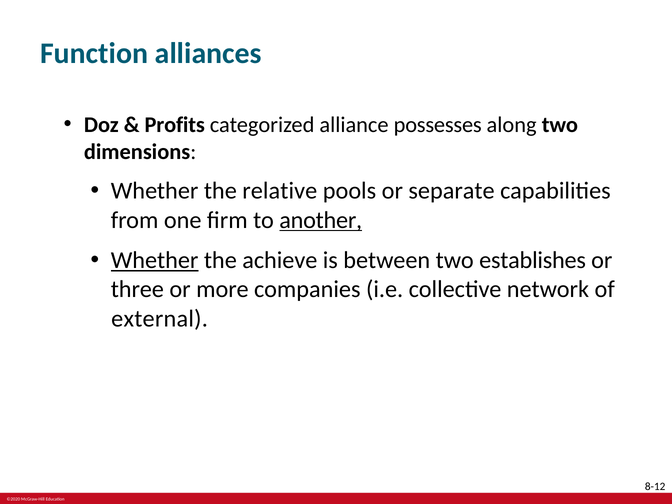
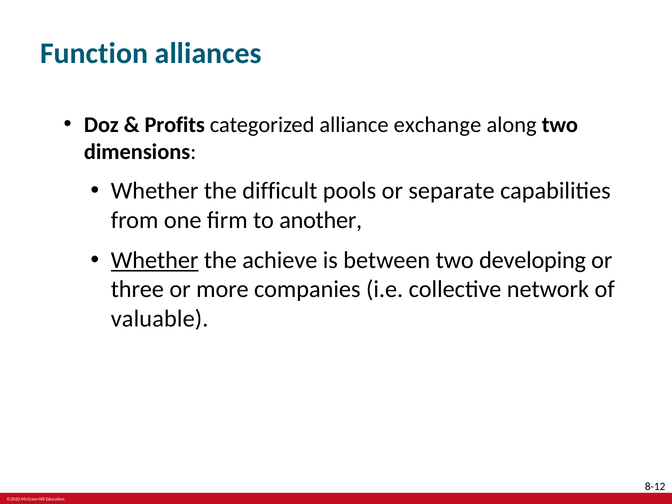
possesses: possesses -> exchange
relative: relative -> difficult
another underline: present -> none
establishes: establishes -> developing
external: external -> valuable
